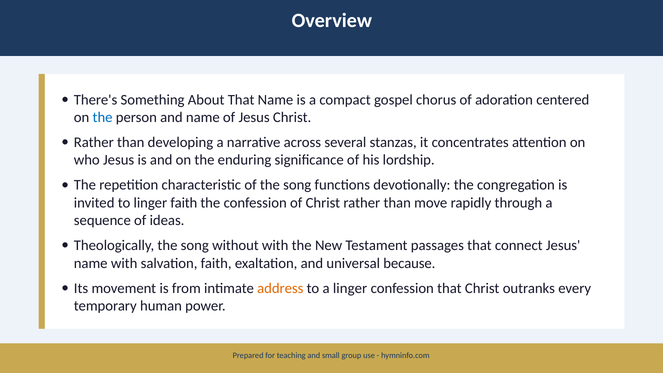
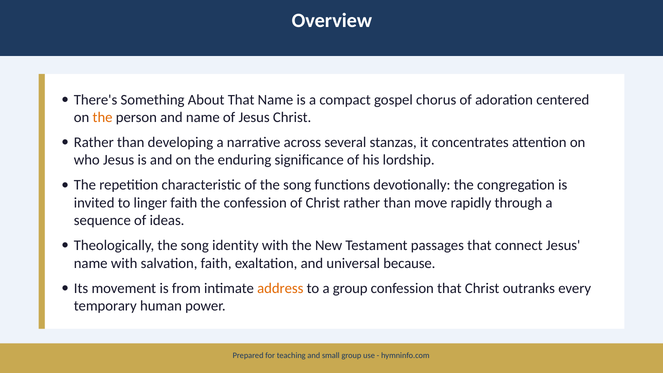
the at (103, 117) colour: blue -> orange
without: without -> identity
a linger: linger -> group
